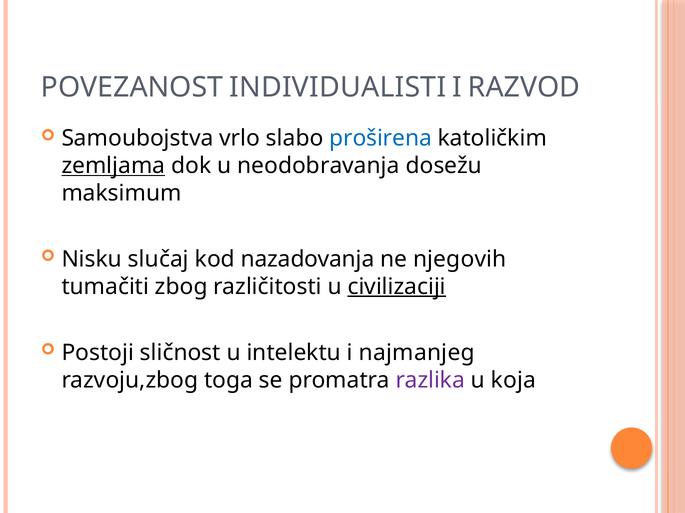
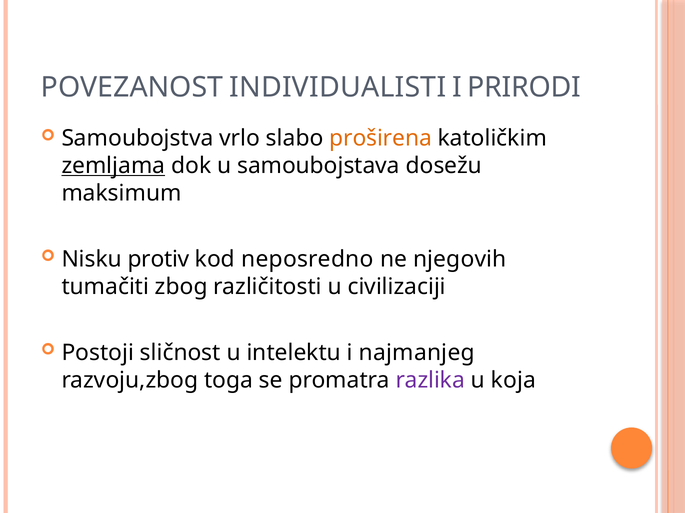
RAZVOD: RAZVOD -> PRIRODI
proširena colour: blue -> orange
neodobravanja: neodobravanja -> samoubojstava
slučaj: slučaj -> protiv
nazadovanja: nazadovanja -> neposredno
civilizaciji underline: present -> none
